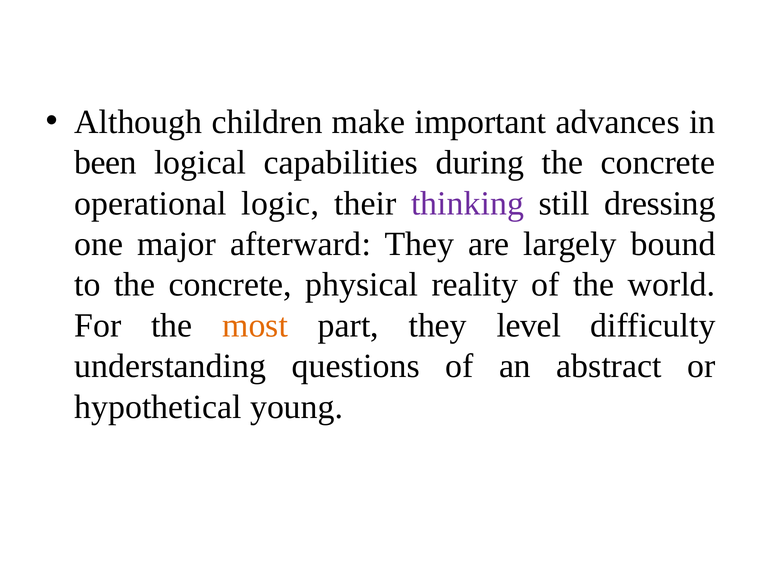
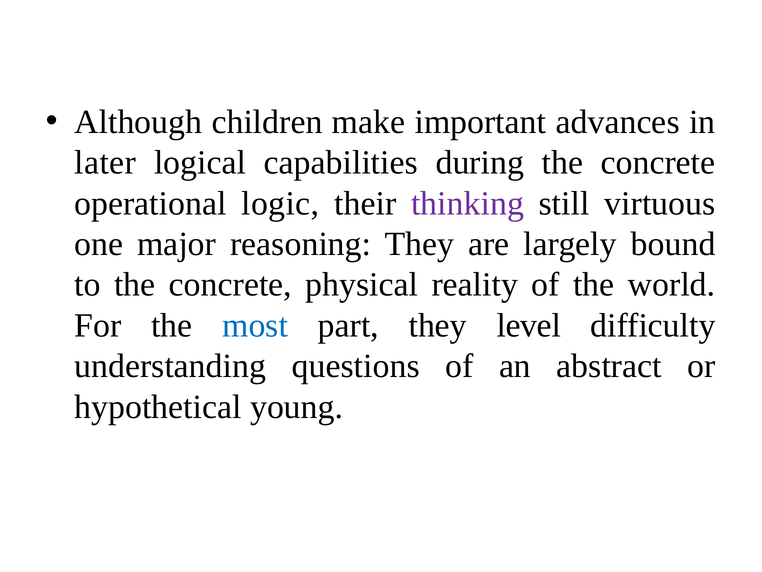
been: been -> later
dressing: dressing -> virtuous
afterward: afterward -> reasoning
most colour: orange -> blue
